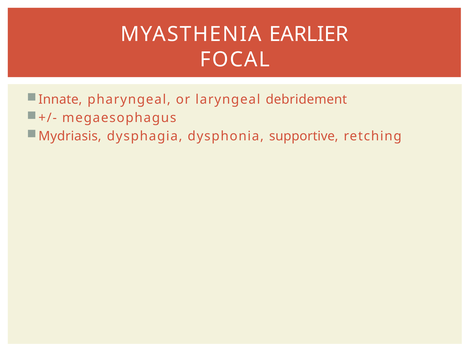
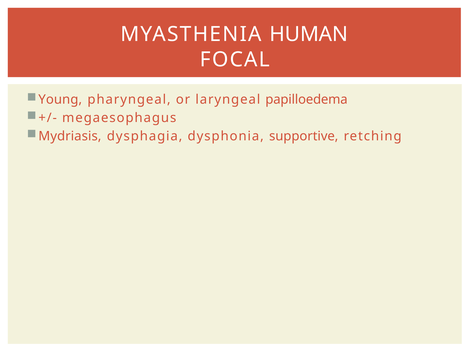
EARLIER: EARLIER -> HUMAN
Innate: Innate -> Young
debridement: debridement -> papilloedema
